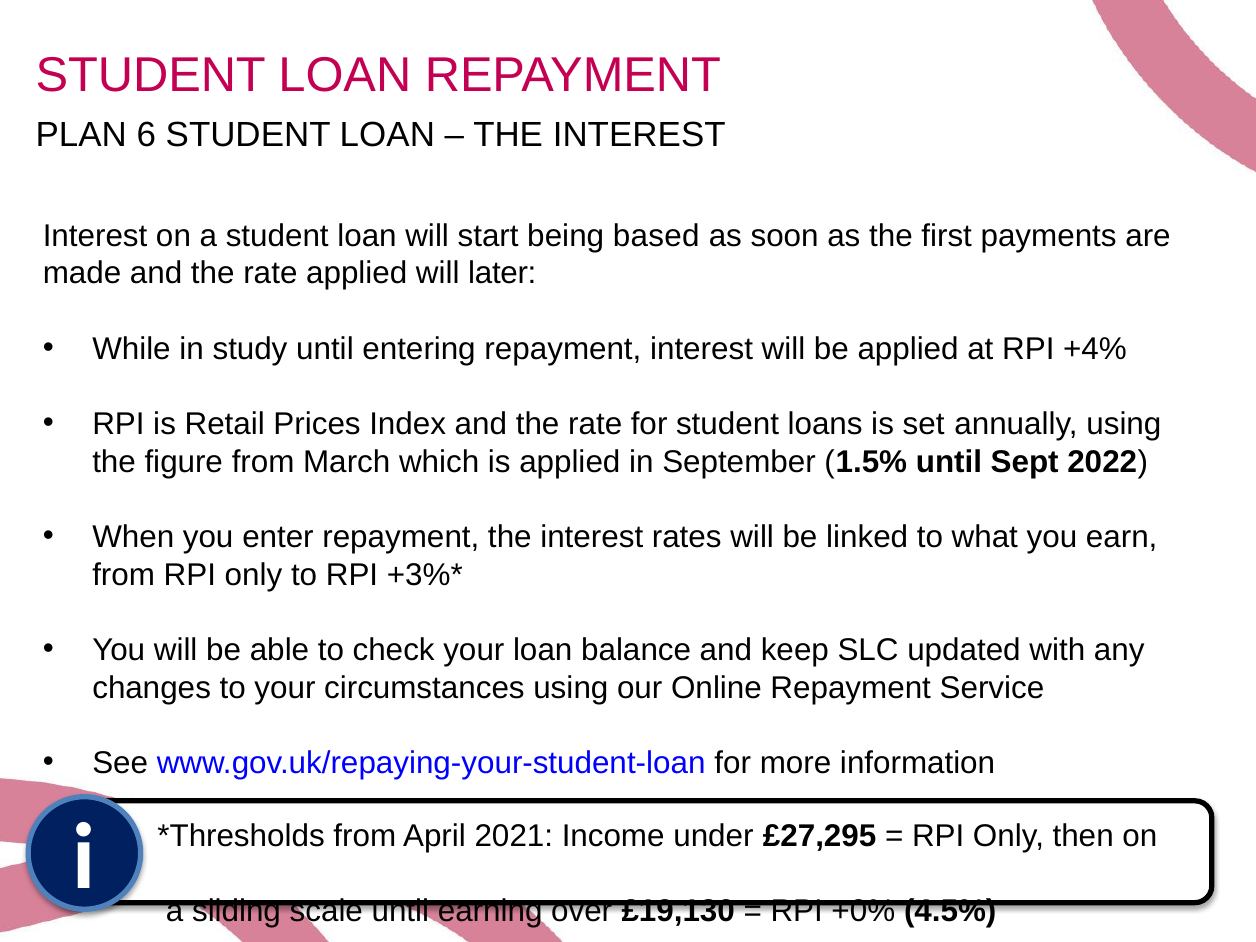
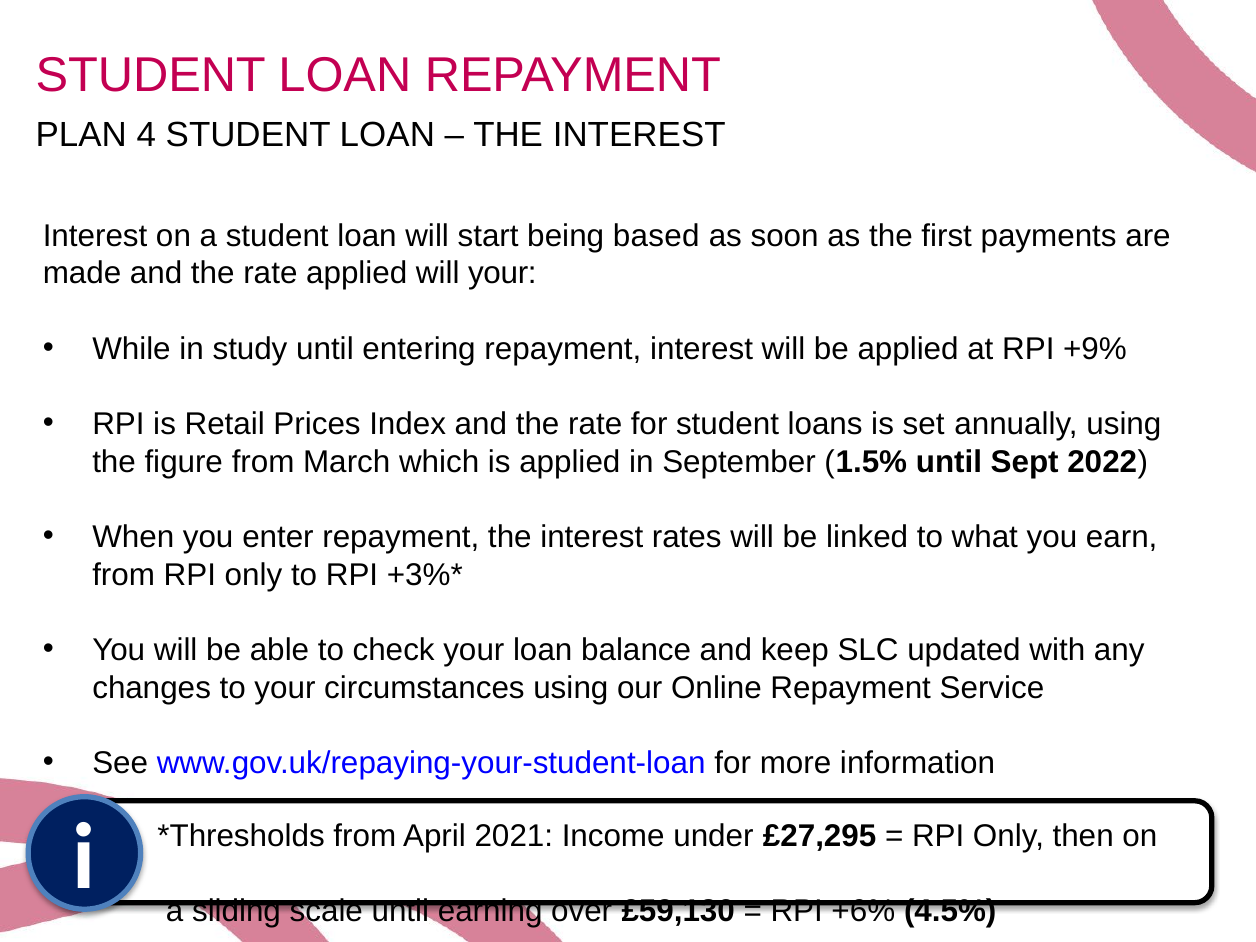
6: 6 -> 4
will later: later -> your
+4%: +4% -> +9%
£19,130: £19,130 -> £59,130
+0%: +0% -> +6%
